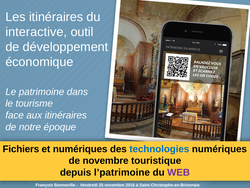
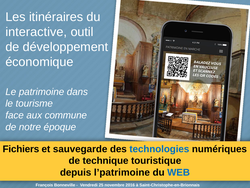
aux itinéraires: itinéraires -> commune
et numériques: numériques -> sauvegarde
de novembre: novembre -> technique
WEB colour: purple -> blue
